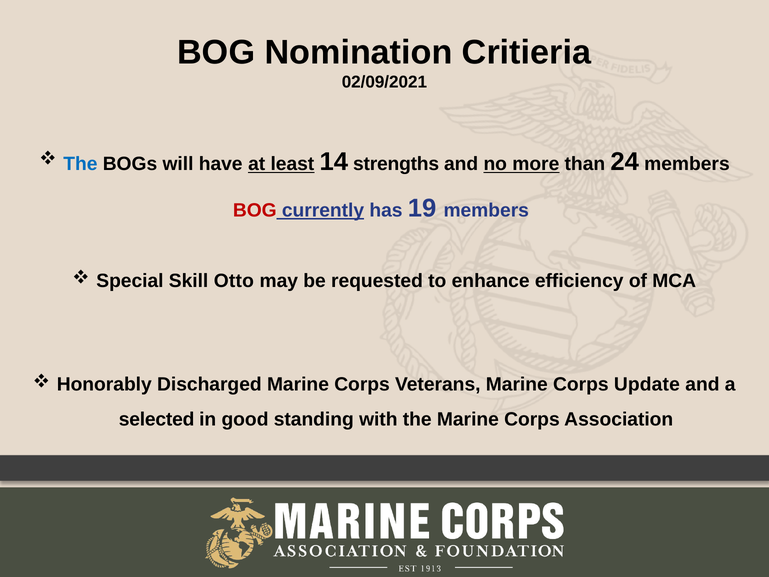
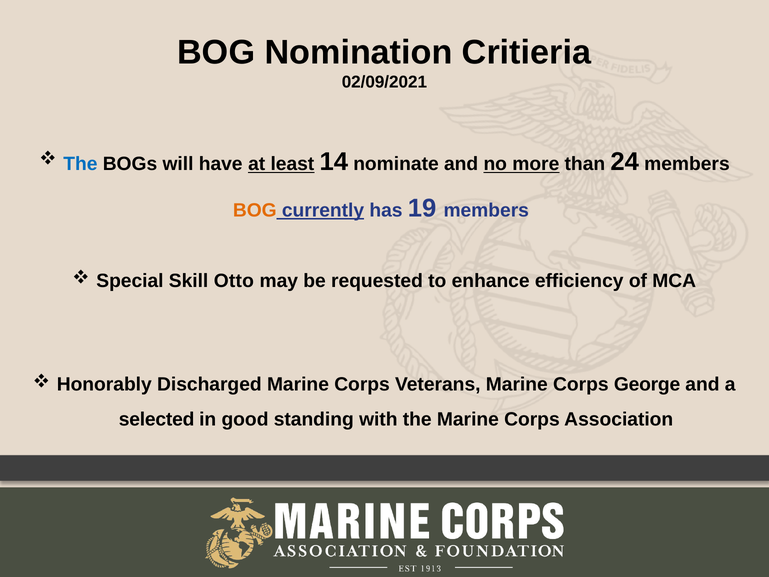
strengths: strengths -> nominate
BOG at (255, 210) colour: red -> orange
Update: Update -> George
